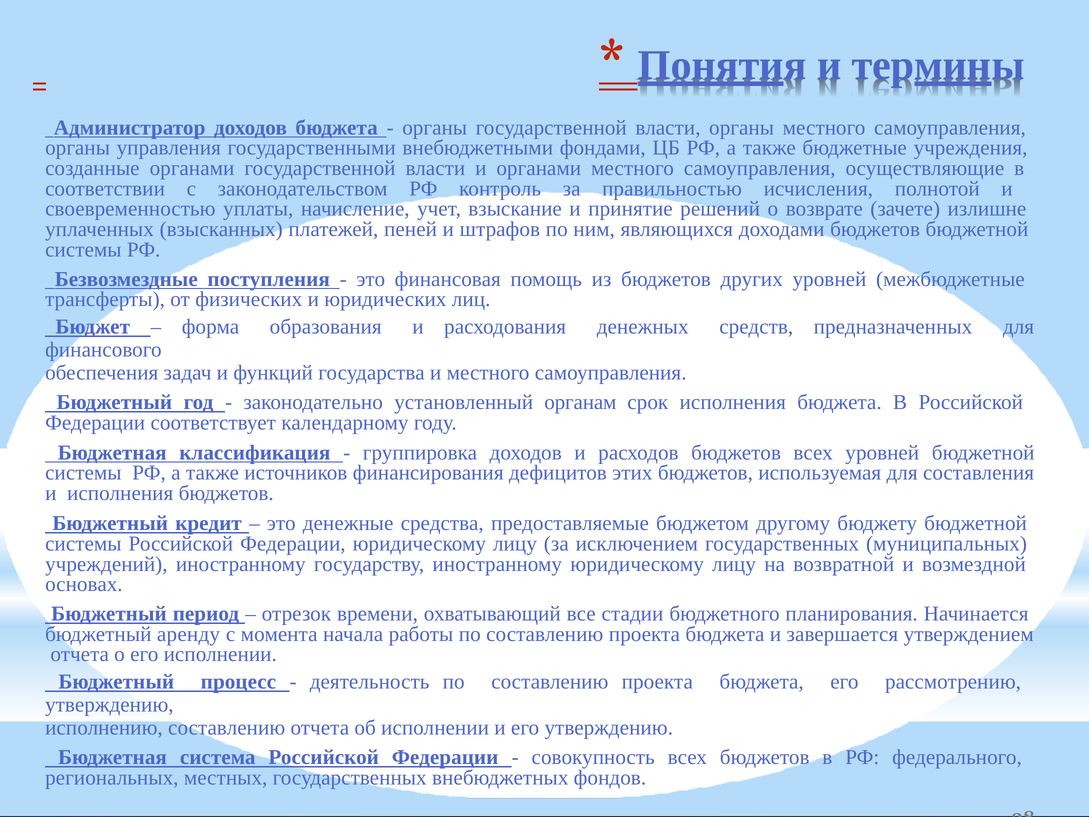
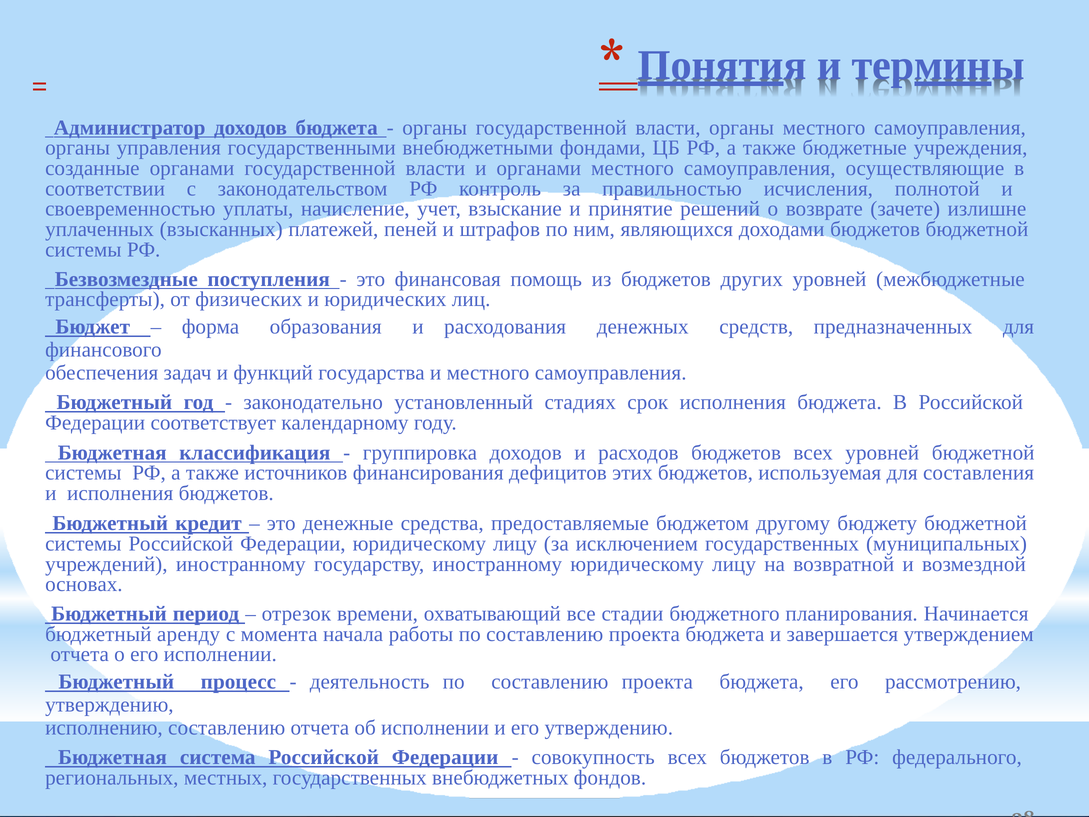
органам: органам -> стадиях
